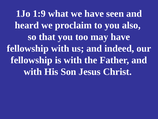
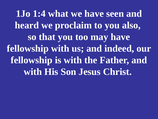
1:9: 1:9 -> 1:4
